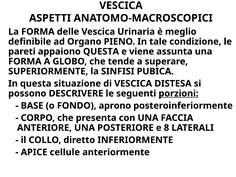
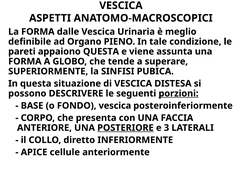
delle: delle -> dalle
FONDO aprono: aprono -> vescica
POSTERIORE underline: none -> present
8: 8 -> 3
